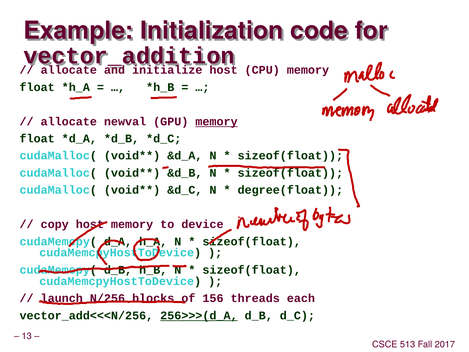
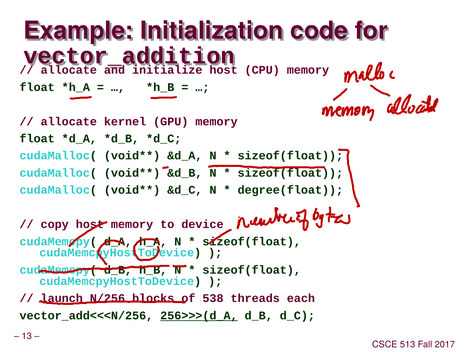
newval: newval -> kernel
memory at (217, 121) underline: present -> none
156: 156 -> 538
